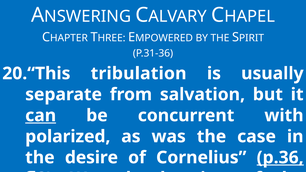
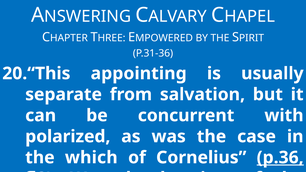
tribulation: tribulation -> appointing
can underline: present -> none
desire: desire -> which
